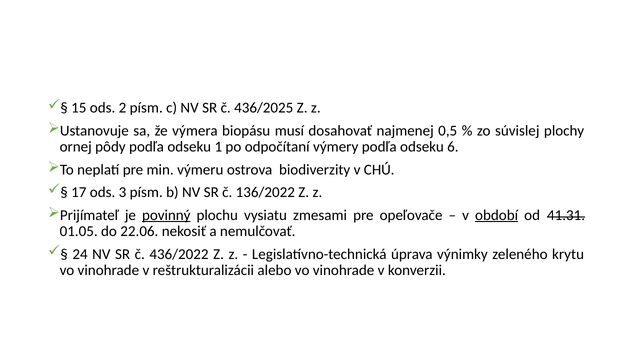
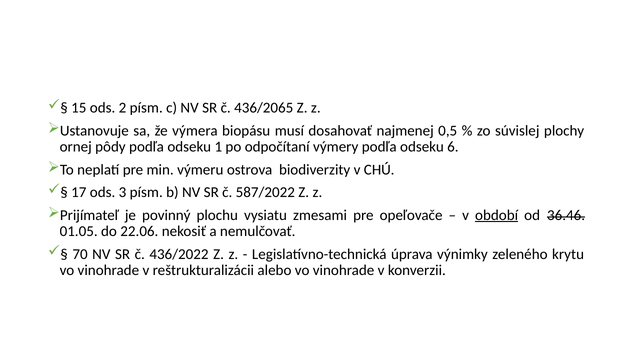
436/2025: 436/2025 -> 436/2065
136/2022: 136/2022 -> 587/2022
povinný underline: present -> none
41.31: 41.31 -> 36.46
24: 24 -> 70
